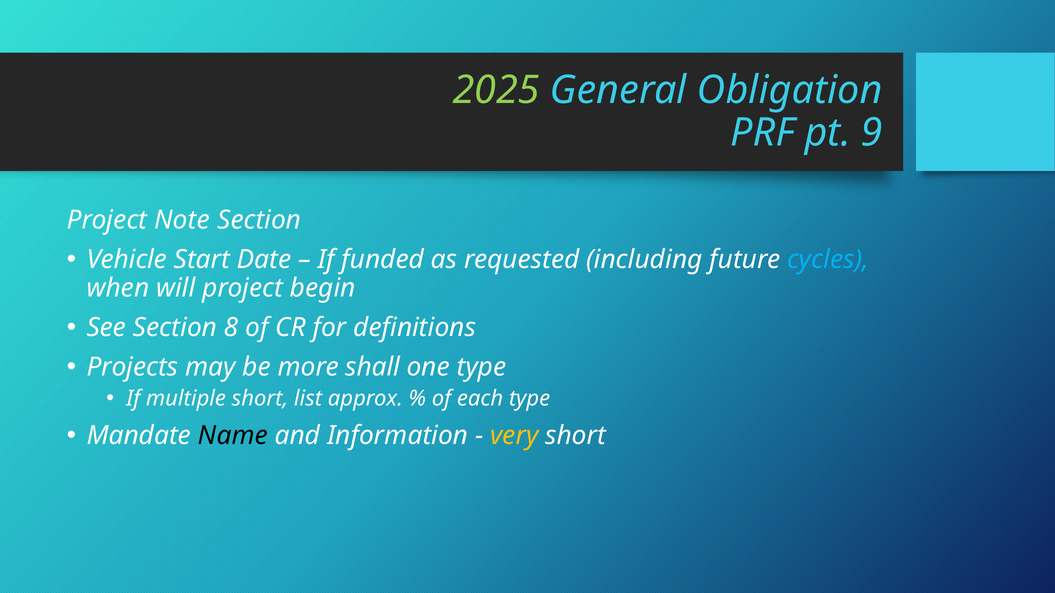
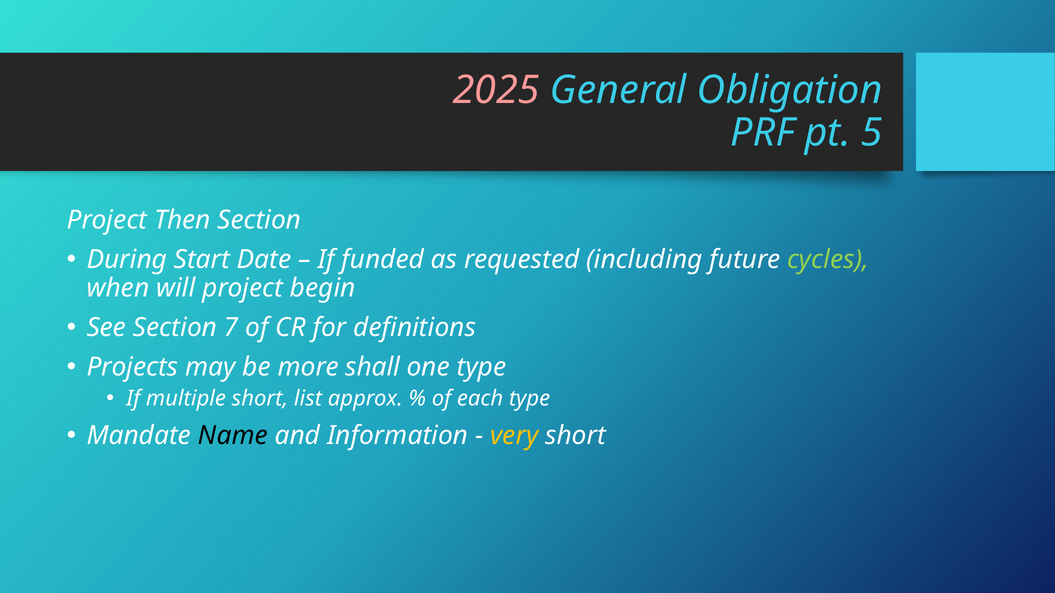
2025 colour: light green -> pink
9: 9 -> 5
Note: Note -> Then
Vehicle: Vehicle -> During
cycles colour: light blue -> light green
8: 8 -> 7
